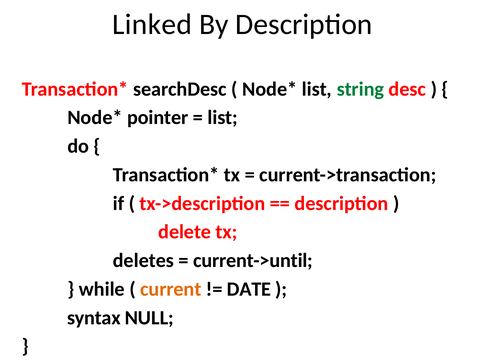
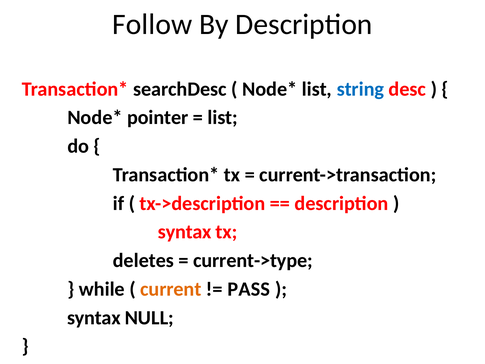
Linked: Linked -> Follow
string colour: green -> blue
delete at (185, 232): delete -> syntax
current->until: current->until -> current->type
DATE: DATE -> PASS
